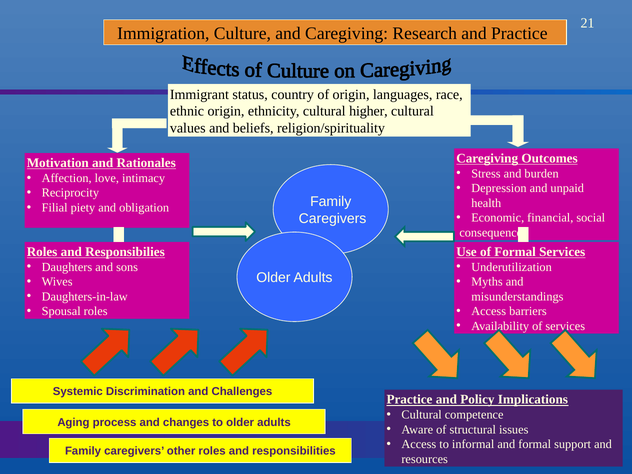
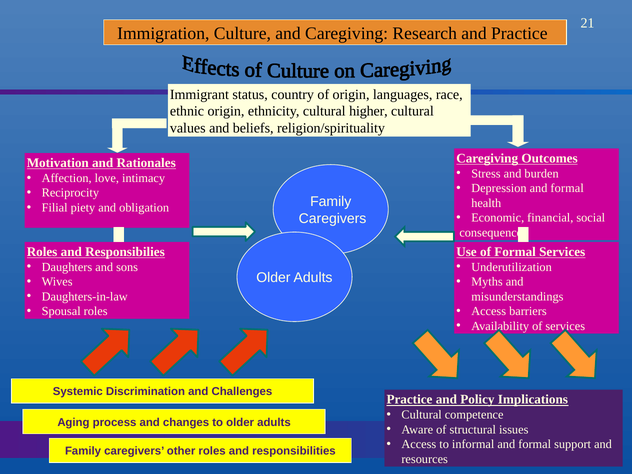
Depression and unpaid: unpaid -> formal
